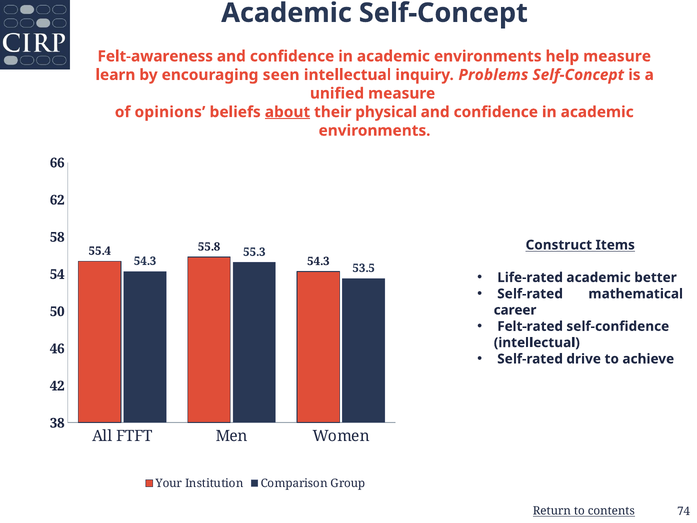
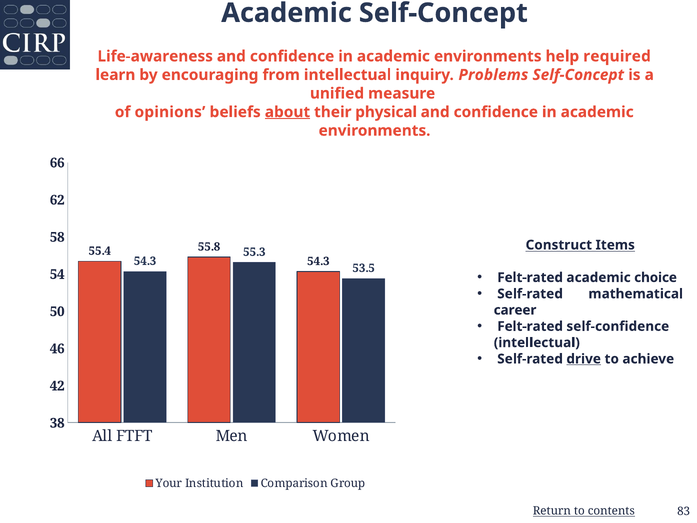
Felt-awareness: Felt-awareness -> Life-awareness
help measure: measure -> required
seen: seen -> from
Life-rated at (530, 277): Life-rated -> Felt-rated
better: better -> choice
drive underline: none -> present
74: 74 -> 83
